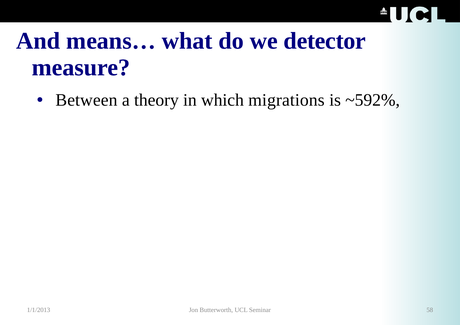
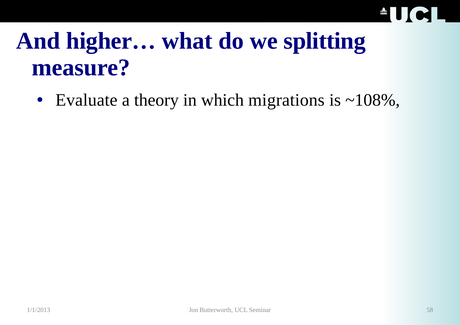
means…: means… -> higher…
detector: detector -> splitting
Between: Between -> Evaluate
~592%: ~592% -> ~108%
